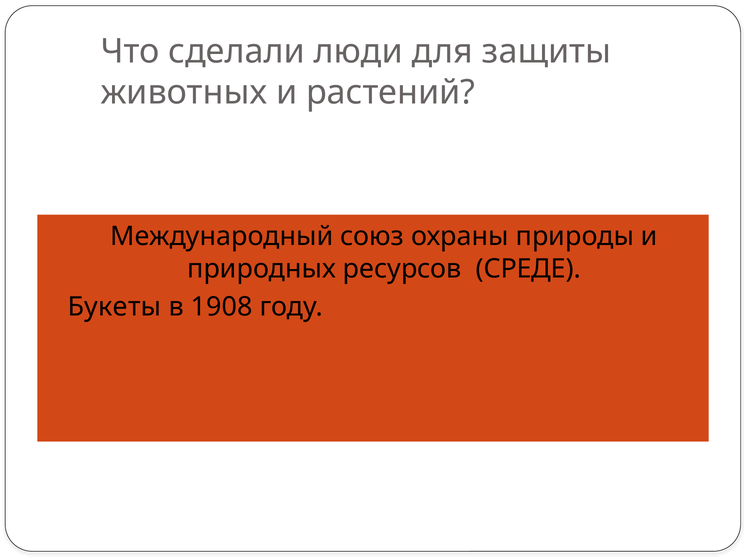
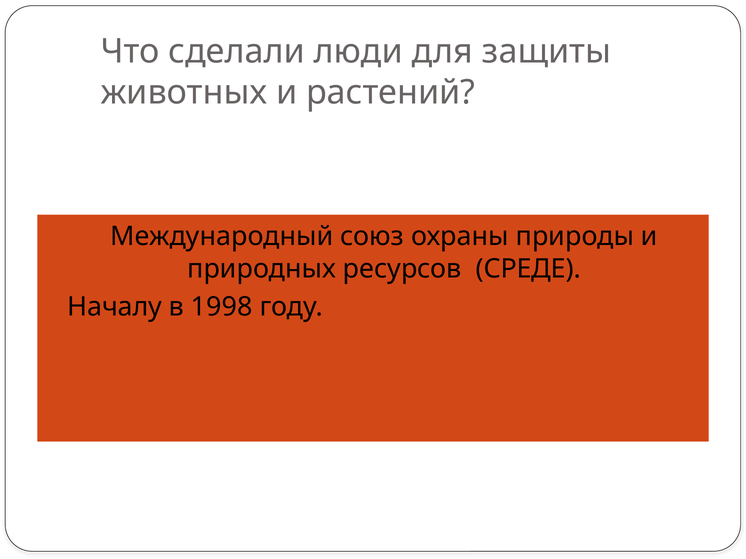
Букеты: Букеты -> Началу
1908: 1908 -> 1998
